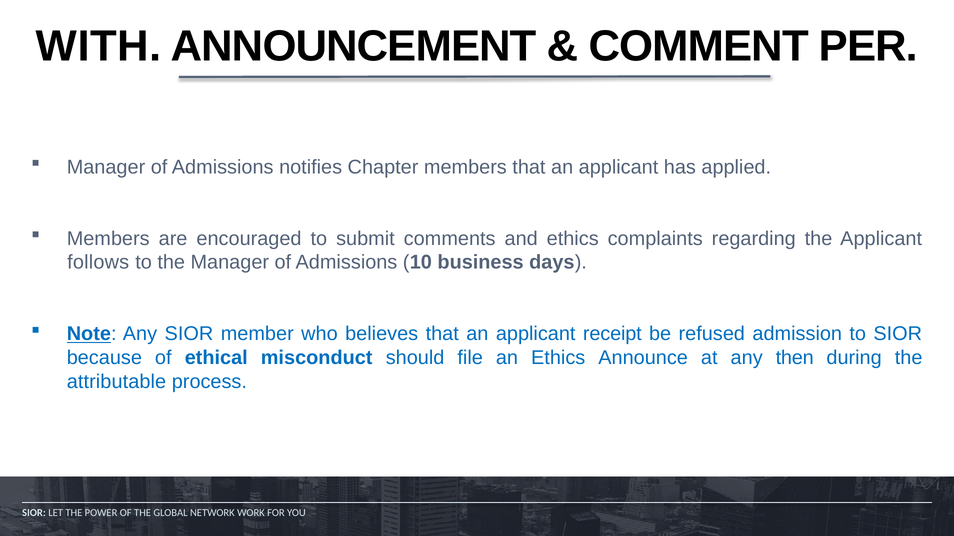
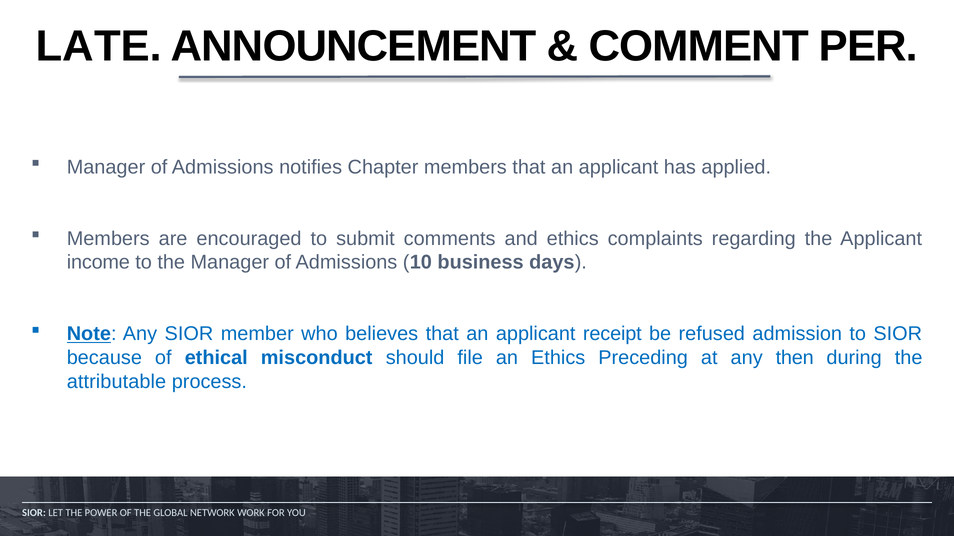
WITH: WITH -> LATE
follows: follows -> income
Announce: Announce -> Preceding
